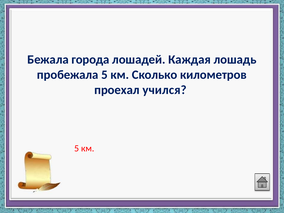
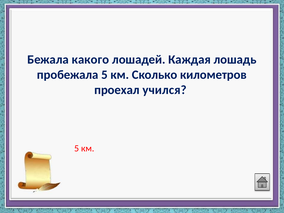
города: города -> какого
